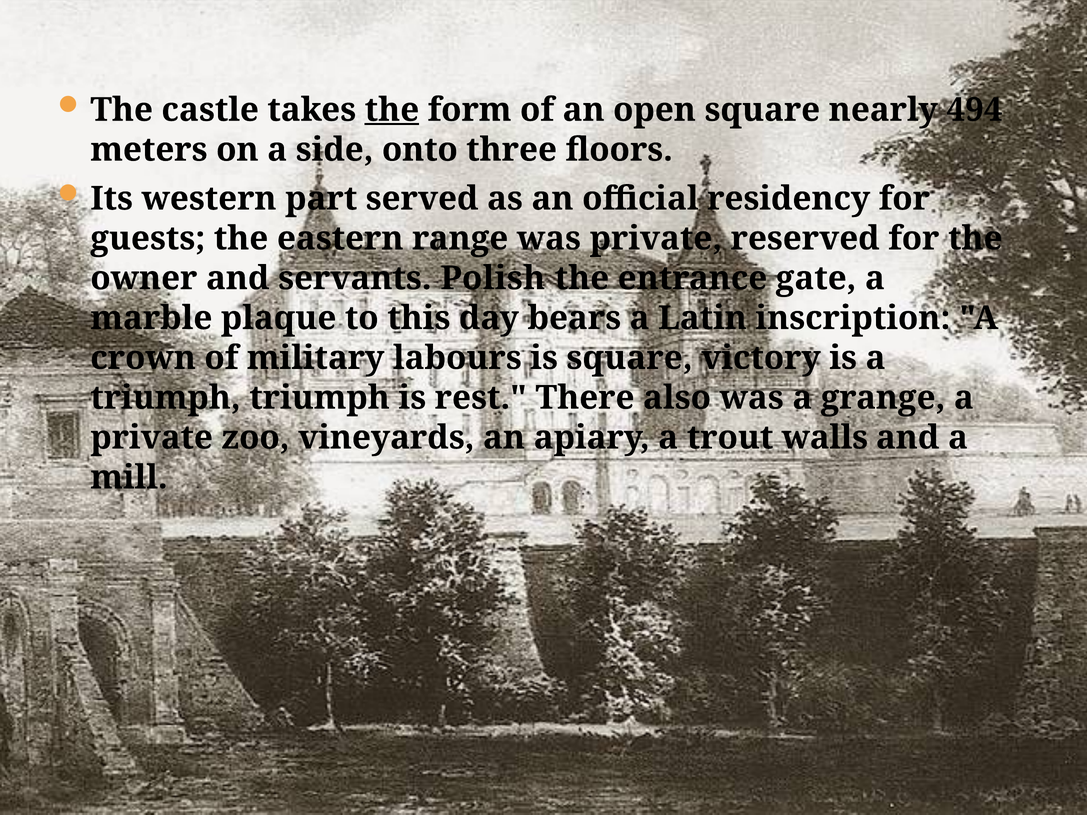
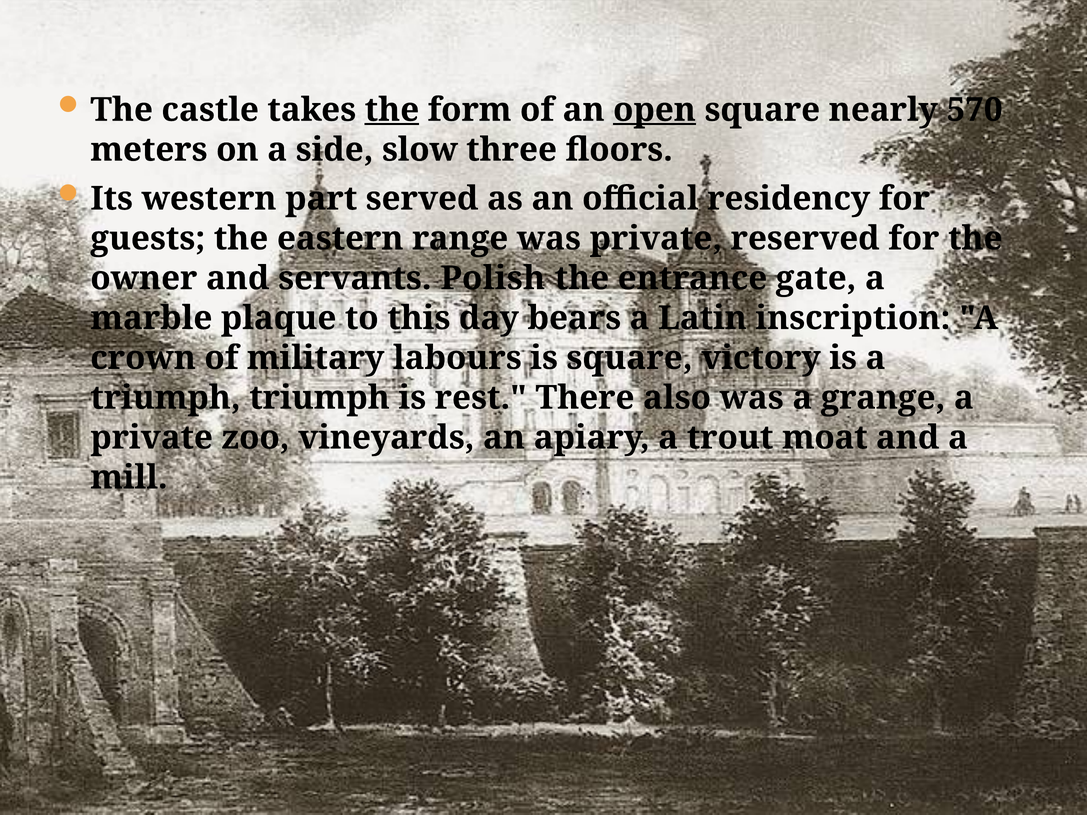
open underline: none -> present
494: 494 -> 570
onto: onto -> slow
walls: walls -> moat
